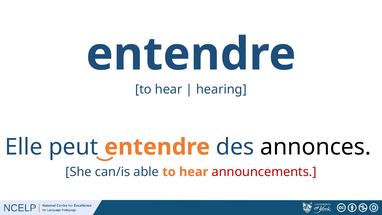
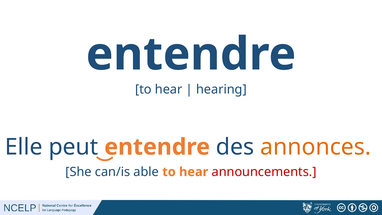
annonces colour: black -> orange
